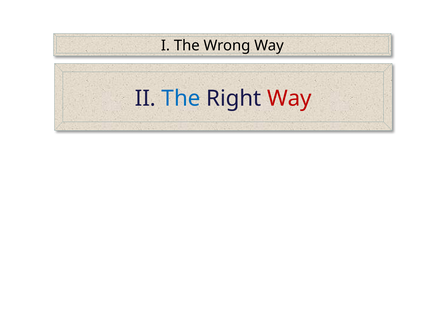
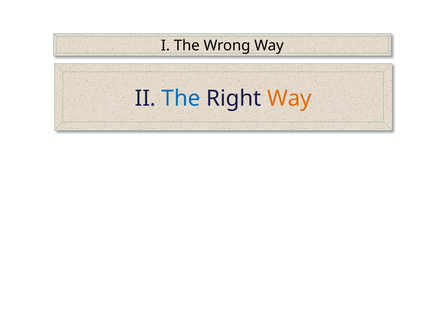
Way at (289, 98) colour: red -> orange
